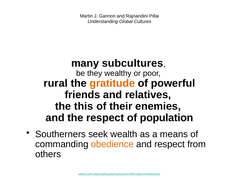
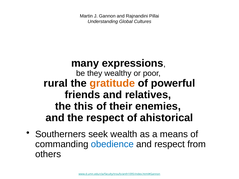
subcultures: subcultures -> expressions
population: population -> ahistorical
obedience colour: orange -> blue
